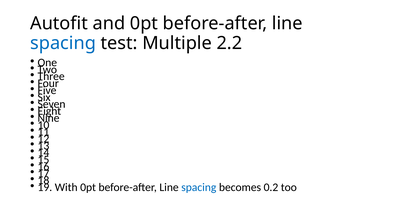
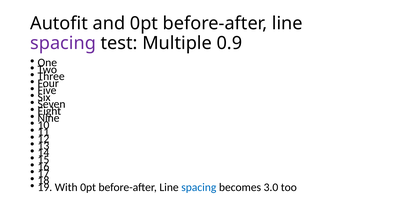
spacing at (63, 43) colour: blue -> purple
2.2: 2.2 -> 0.9
0.2: 0.2 -> 3.0
